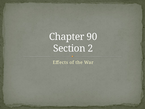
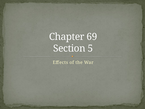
90: 90 -> 69
2: 2 -> 5
